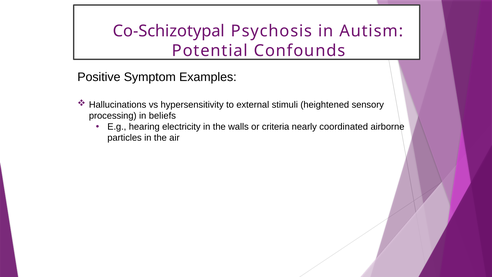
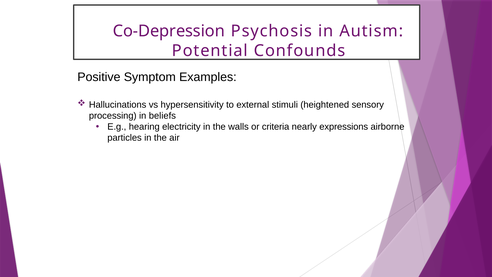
Co-Schizotypal: Co-Schizotypal -> Co-Depression
coordinated: coordinated -> expressions
